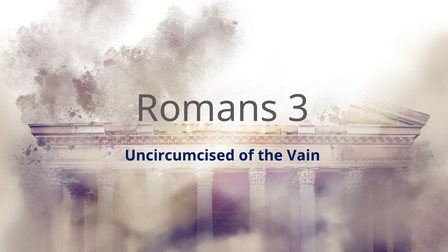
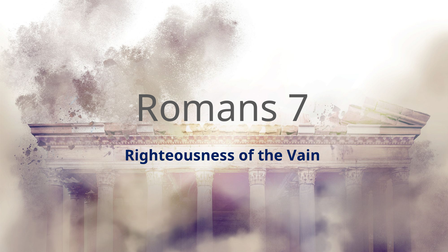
3: 3 -> 7
Uncircumcised: Uncircumcised -> Righteousness
